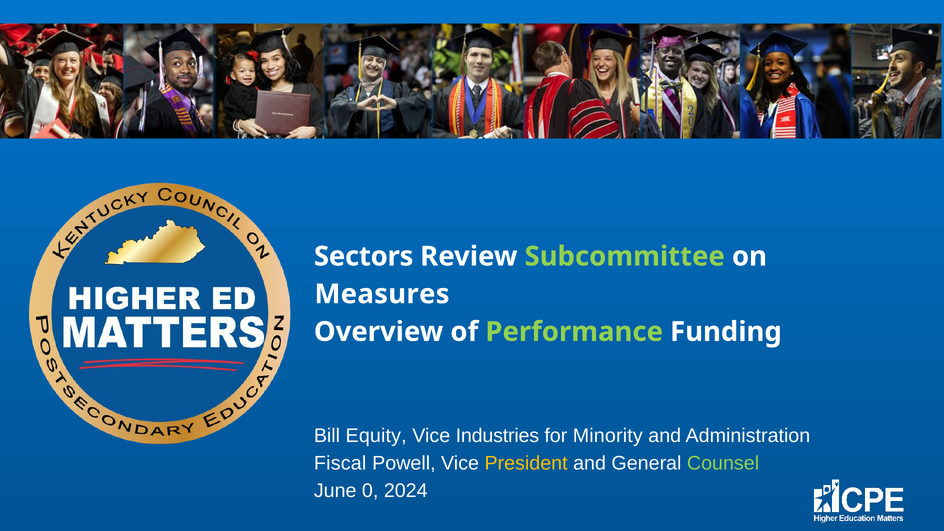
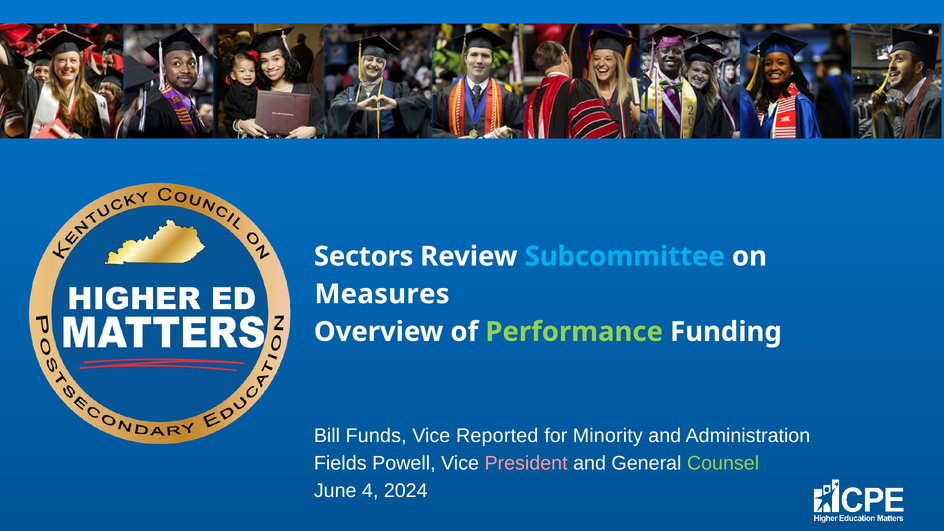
Subcommittee colour: light green -> light blue
Equity: Equity -> Funds
Industries: Industries -> Reported
Fiscal: Fiscal -> Fields
President colour: yellow -> pink
0: 0 -> 4
